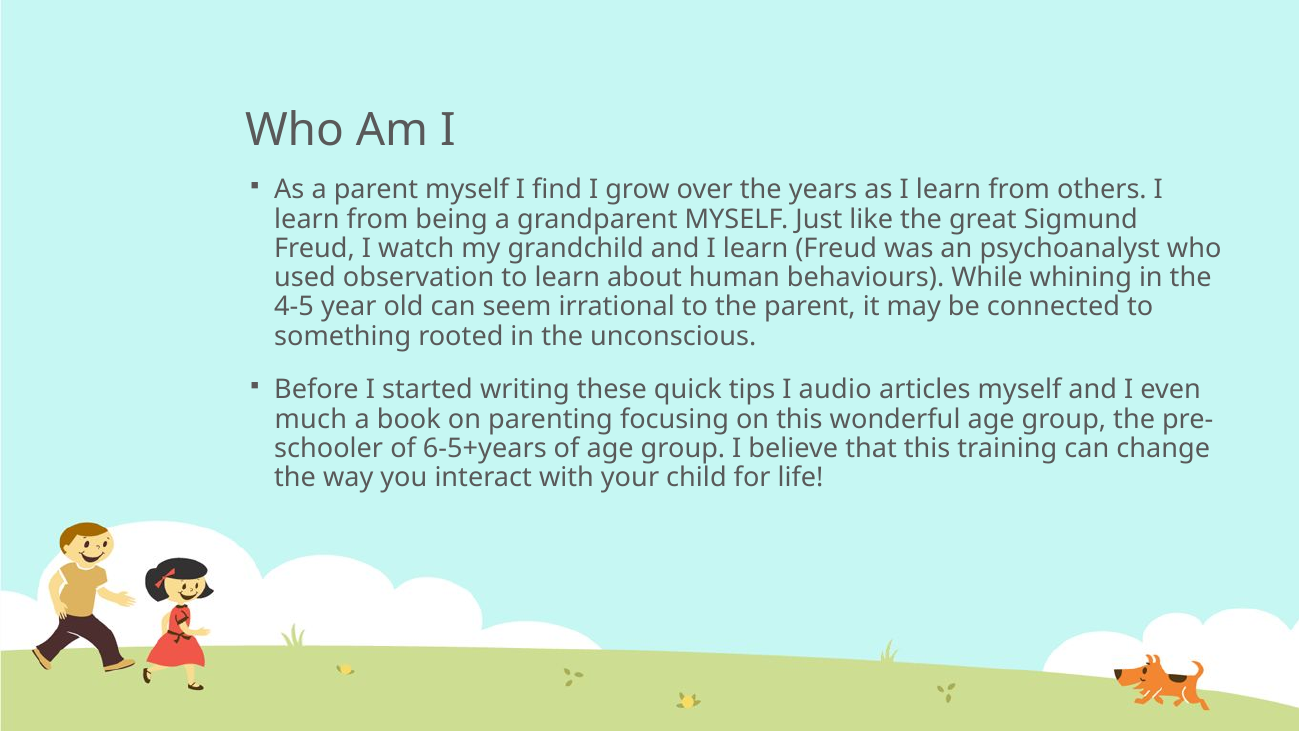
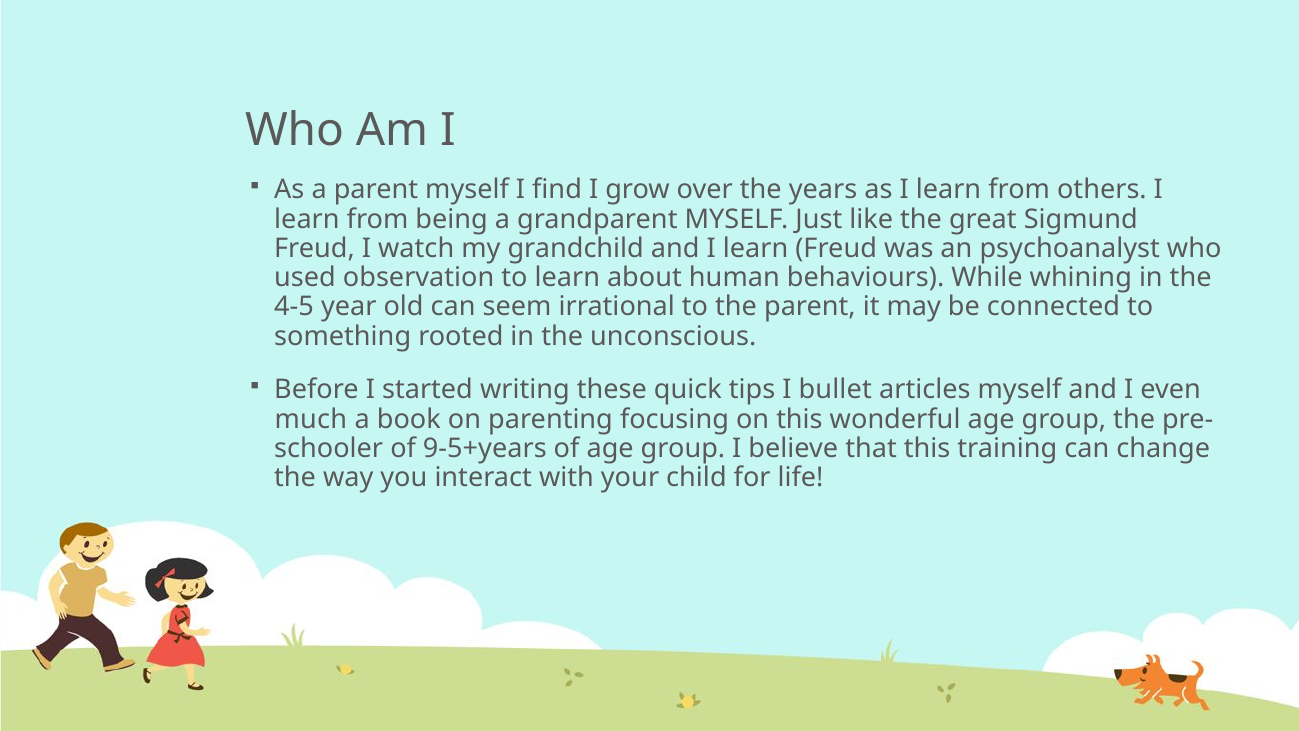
audio: audio -> bullet
6-5+years: 6-5+years -> 9-5+years
